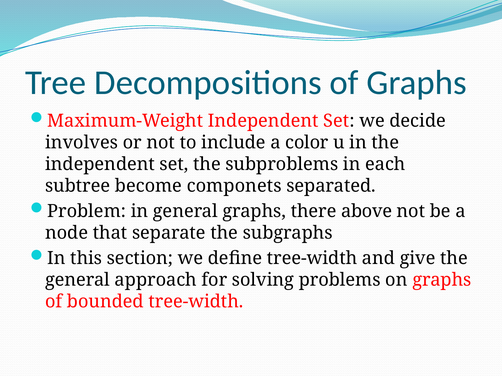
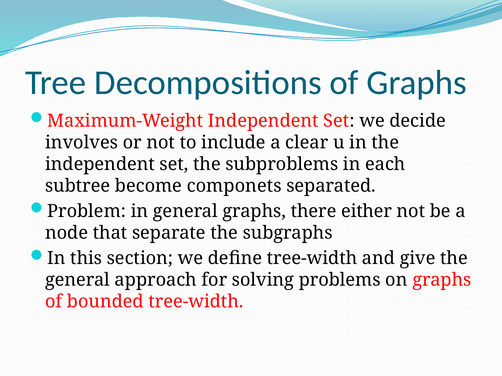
color: color -> clear
above: above -> either
